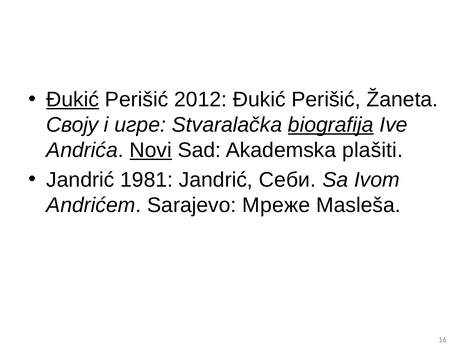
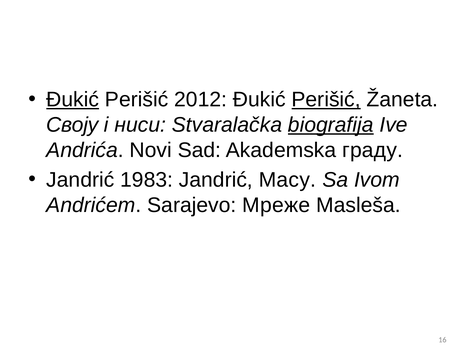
Perišić at (326, 100) underline: none -> present
игре: игре -> ниси
Novi underline: present -> none
plašiti: plašiti -> граду
1981: 1981 -> 1983
Себи: Себи -> Масу
